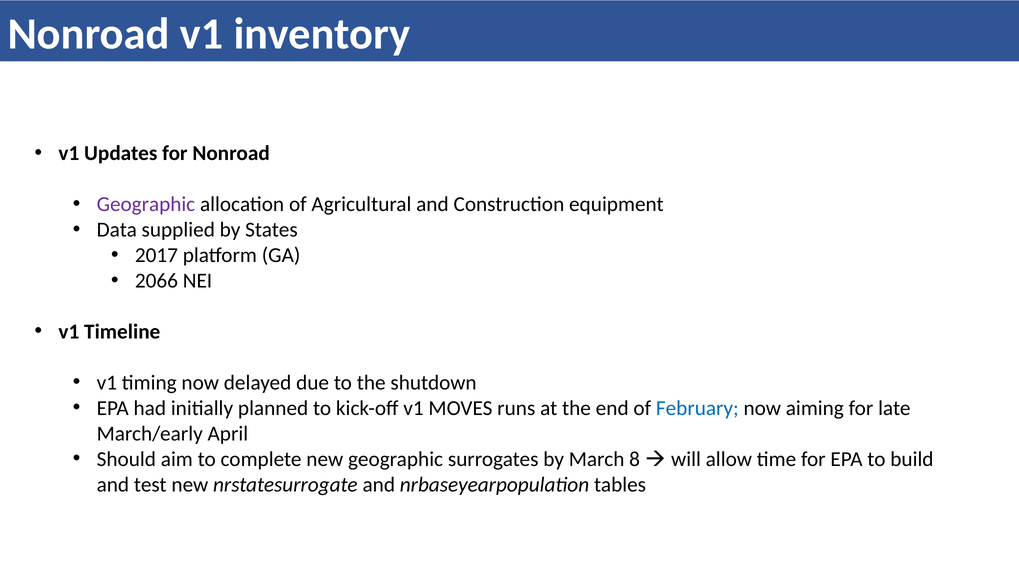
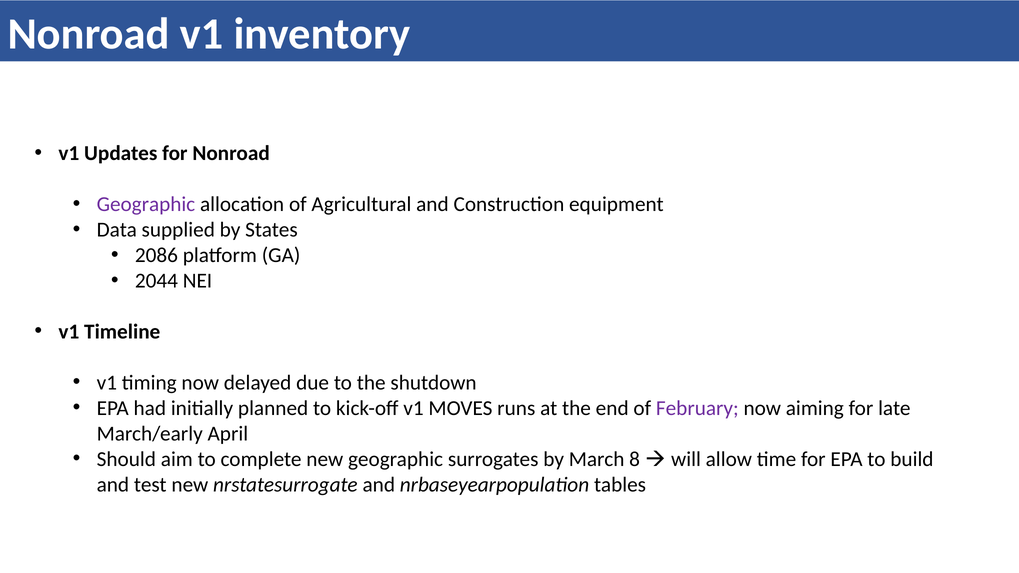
2017: 2017 -> 2086
2066: 2066 -> 2044
February colour: blue -> purple
